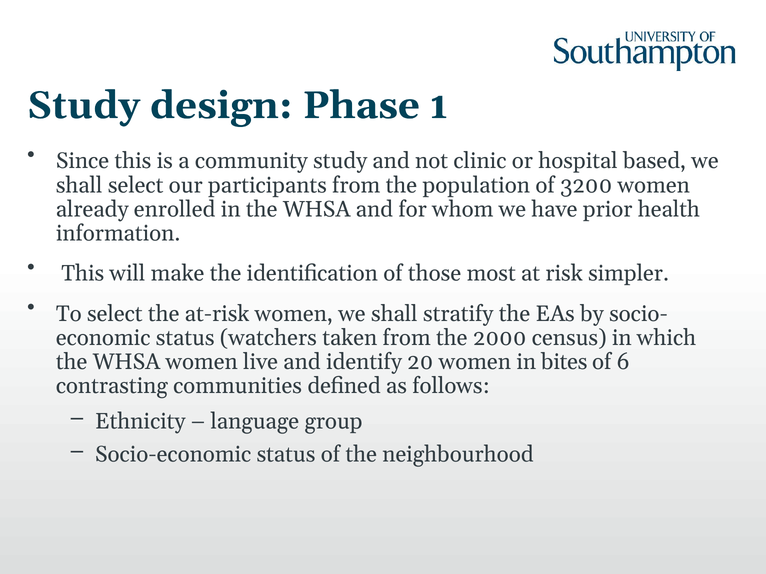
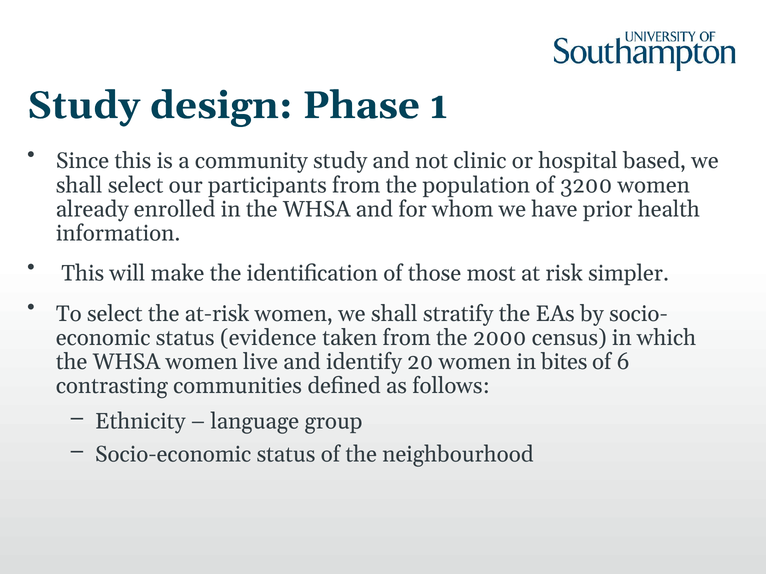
watchers: watchers -> evidence
